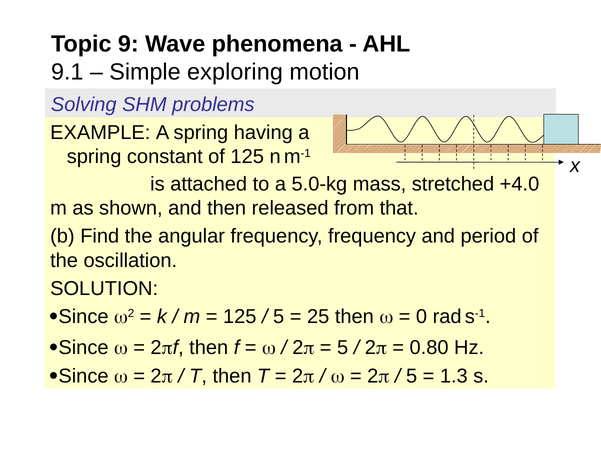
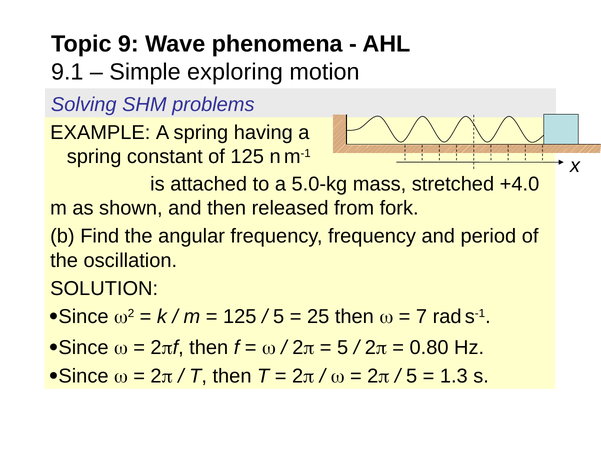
that: that -> fork
0: 0 -> 7
